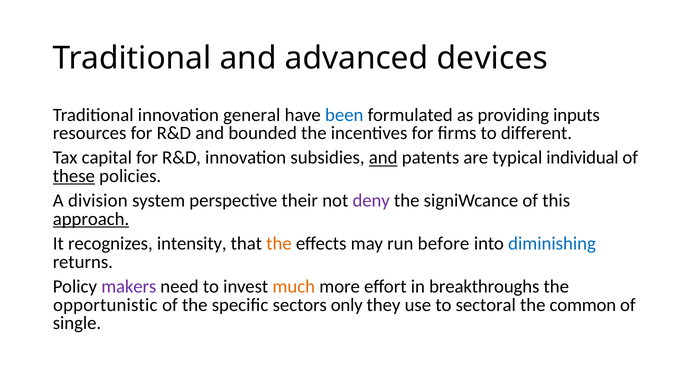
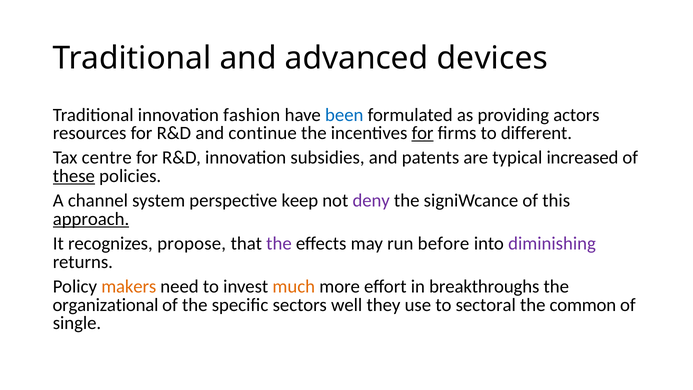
general: general -> fashion
inputs: inputs -> actors
bounded: bounded -> continue
for at (423, 133) underline: none -> present
capital: capital -> centre
and at (383, 158) underline: present -> none
individual: individual -> increased
division: division -> channel
their: their -> keep
intensity: intensity -> propose
the at (279, 244) colour: orange -> purple
diminishing colour: blue -> purple
makers colour: purple -> orange
opportunistic: opportunistic -> organizational
only: only -> well
